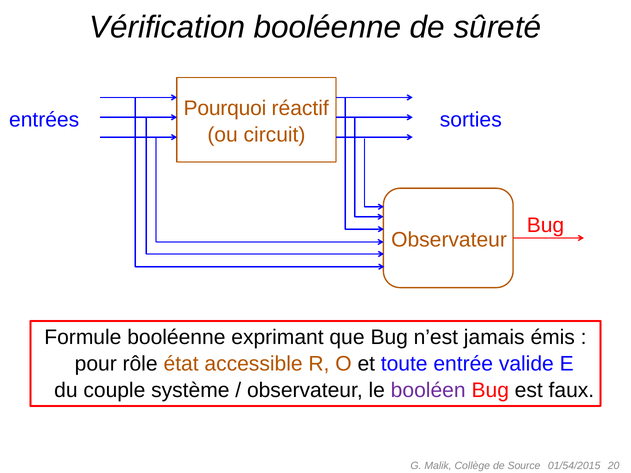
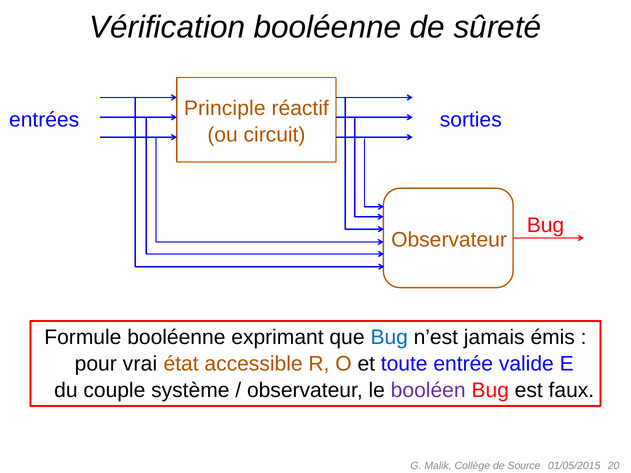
Pourquoi: Pourquoi -> Principle
Bug at (389, 338) colour: black -> blue
rôle: rôle -> vrai
01/54/2015: 01/54/2015 -> 01/05/2015
